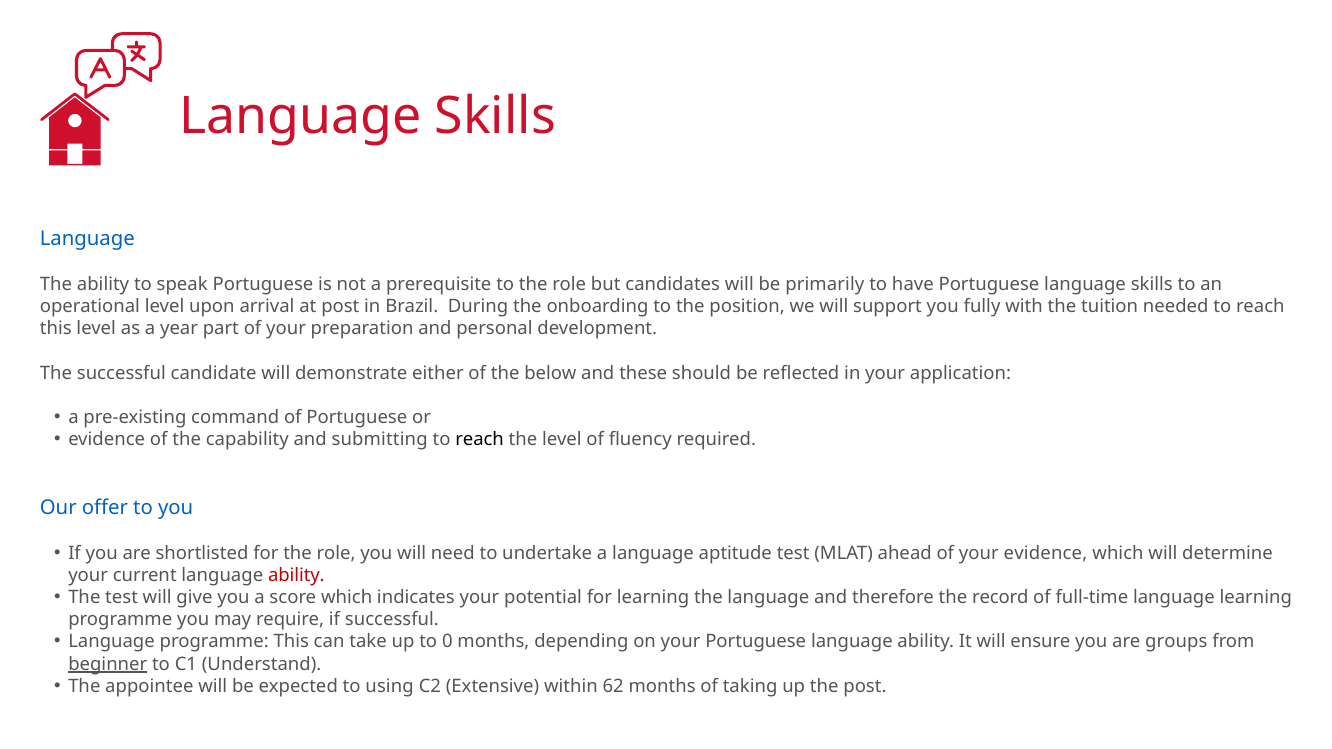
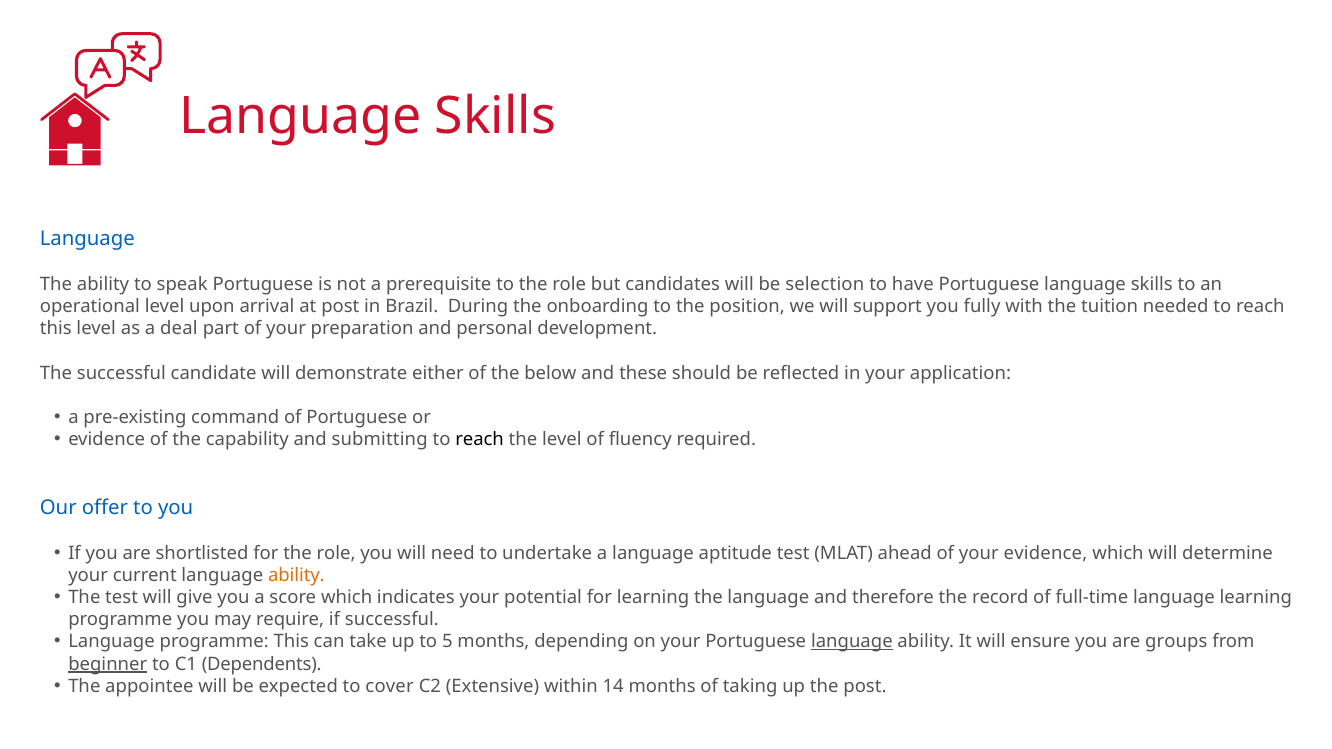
primarily: primarily -> selection
year: year -> deal
ability at (296, 575) colour: red -> orange
0: 0 -> 5
language at (852, 642) underline: none -> present
Understand: Understand -> Dependents
using: using -> cover
62: 62 -> 14
